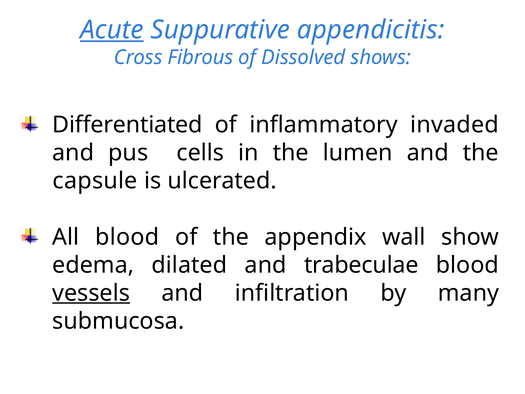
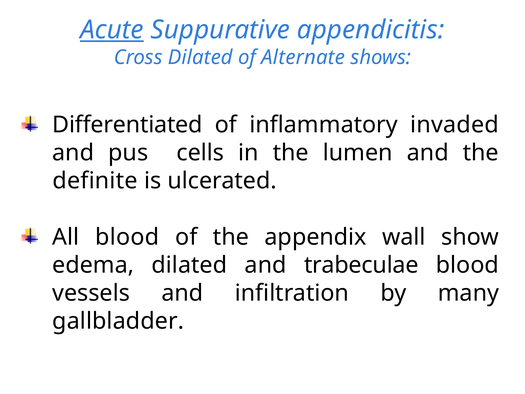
Cross Fibrous: Fibrous -> Dilated
Dissolved: Dissolved -> Alternate
capsule: capsule -> definite
vessels underline: present -> none
submucosa: submucosa -> gallbladder
